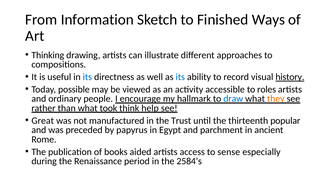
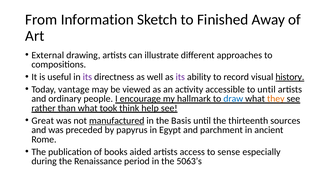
Ways: Ways -> Away
Thinking: Thinking -> External
its at (87, 77) colour: blue -> purple
its at (180, 77) colour: blue -> purple
possible: possible -> vantage
to roles: roles -> until
manufactured underline: none -> present
Trust: Trust -> Basis
popular: popular -> sources
2584’s: 2584’s -> 5063’s
